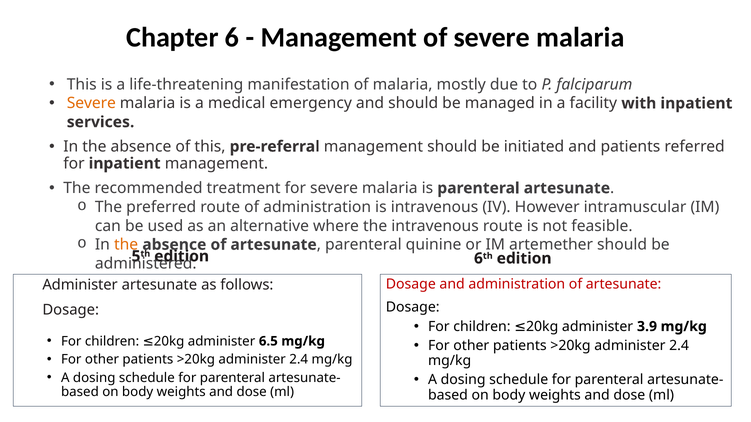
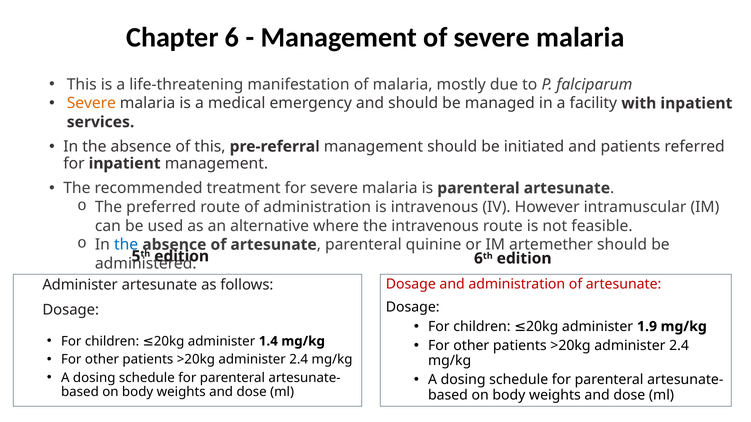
the at (126, 245) colour: orange -> blue
3.9: 3.9 -> 1.9
6.5: 6.5 -> 1.4
